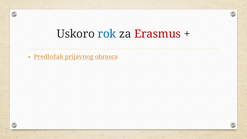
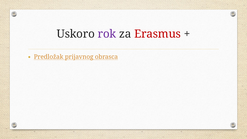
rok colour: blue -> purple
